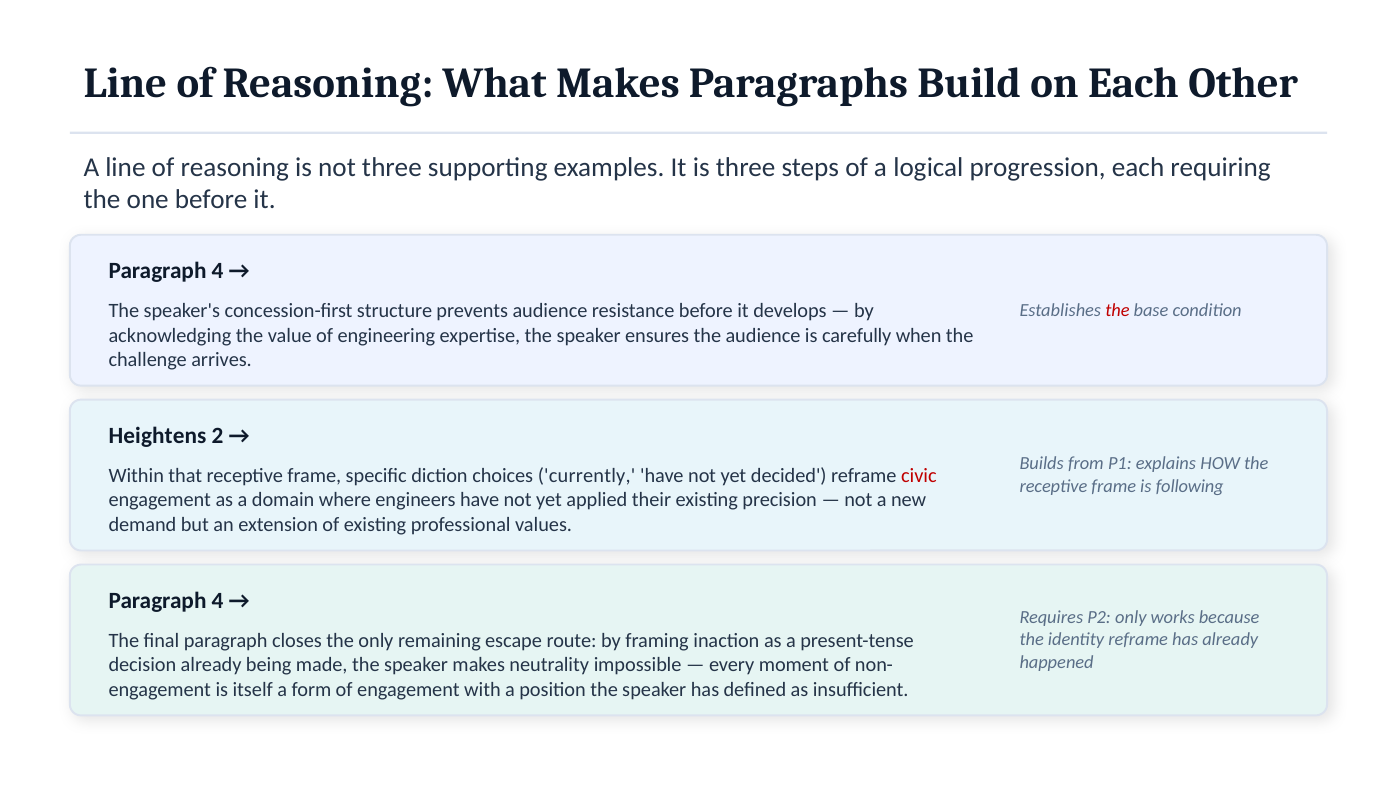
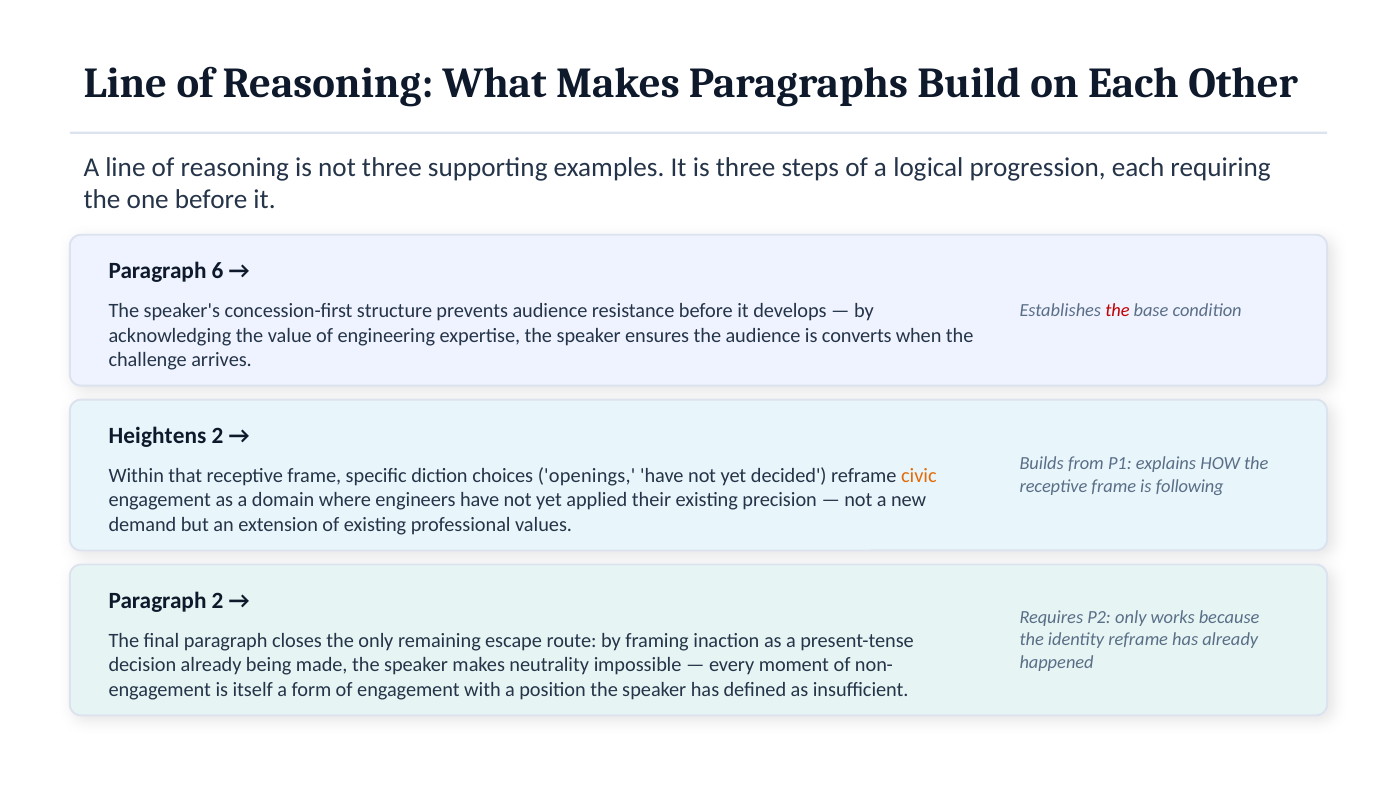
4 at (218, 271): 4 -> 6
carefully: carefully -> converts
currently: currently -> openings
civic colour: red -> orange
4 at (218, 601): 4 -> 2
